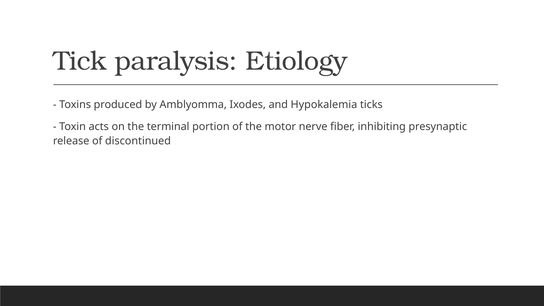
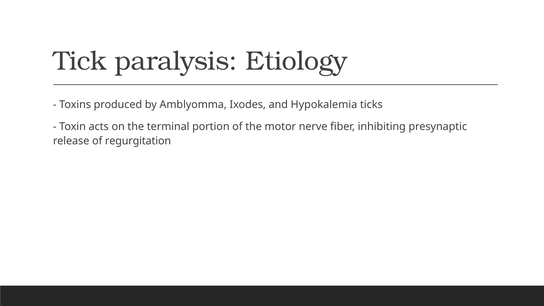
discontinued: discontinued -> regurgitation
